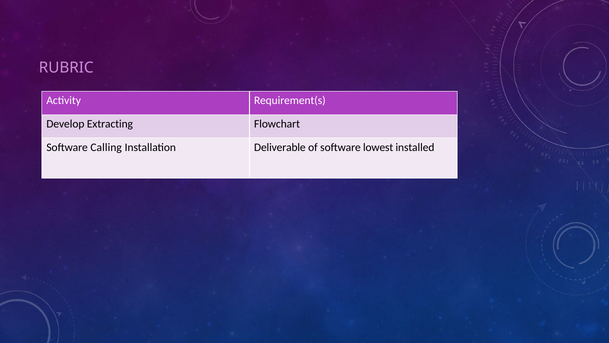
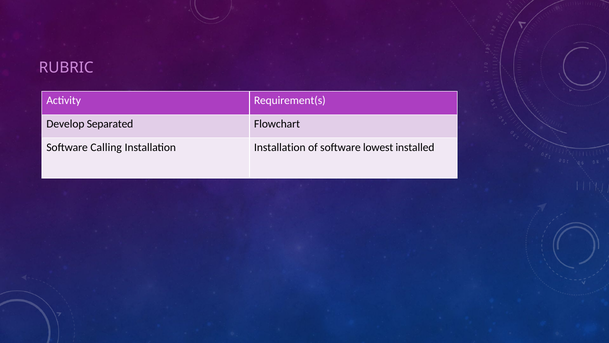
Extracting: Extracting -> Separated
Installation Deliverable: Deliverable -> Installation
